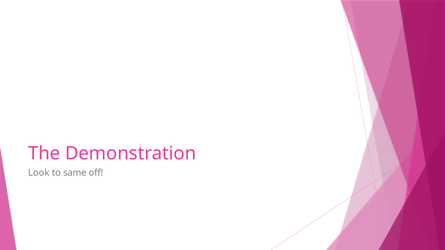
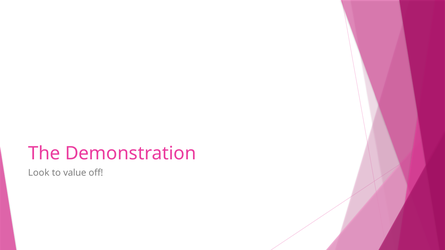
same: same -> value
